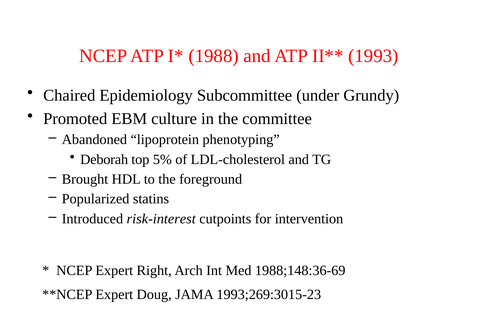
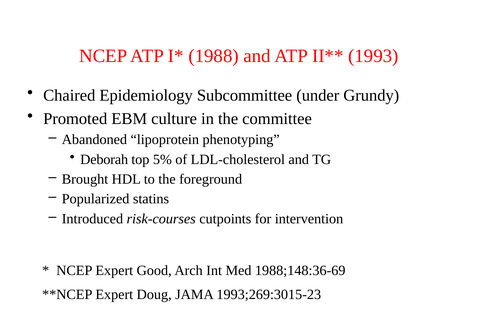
risk-interest: risk-interest -> risk-courses
Right: Right -> Good
